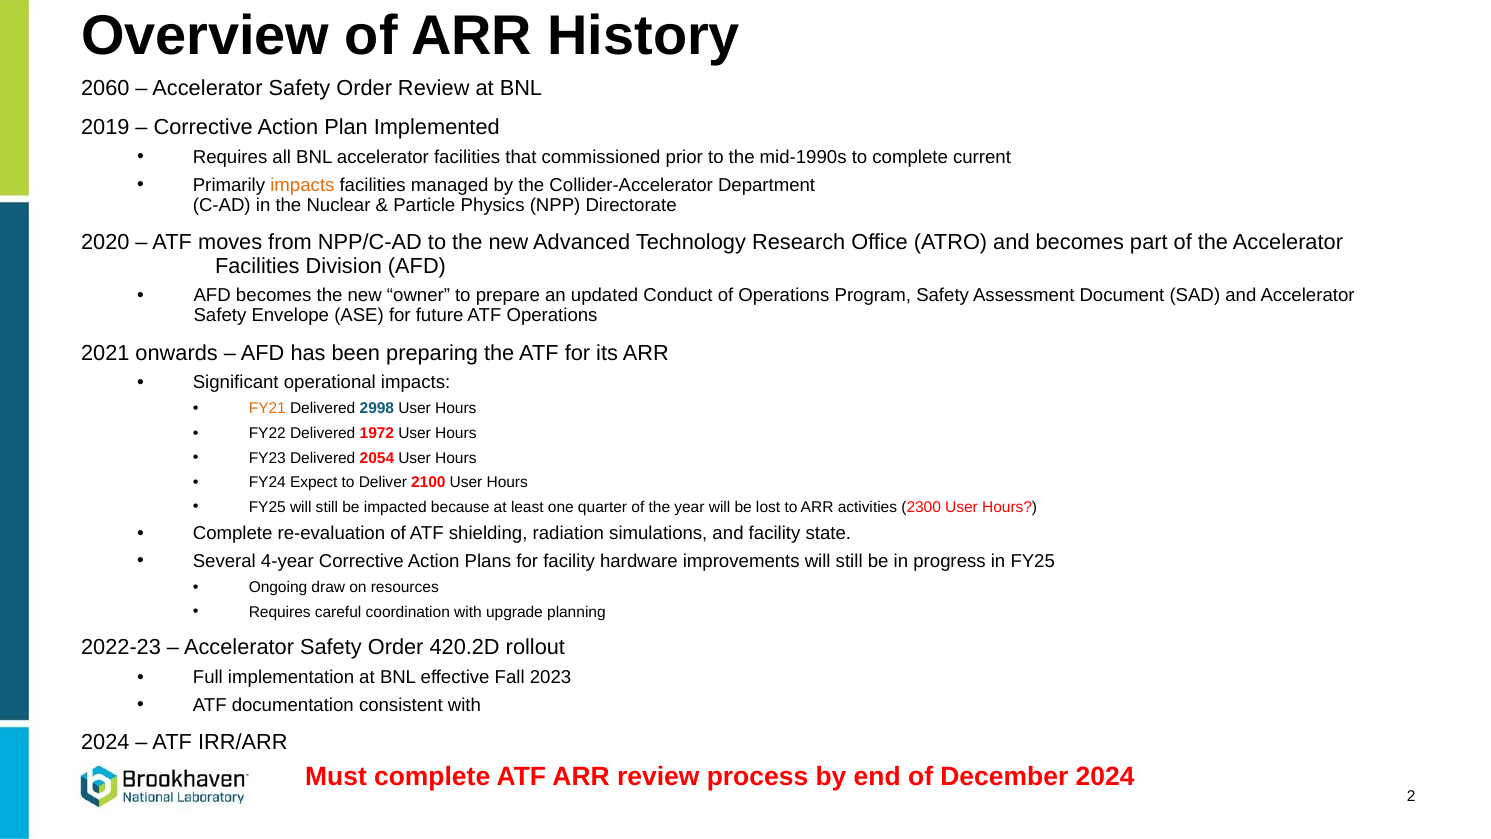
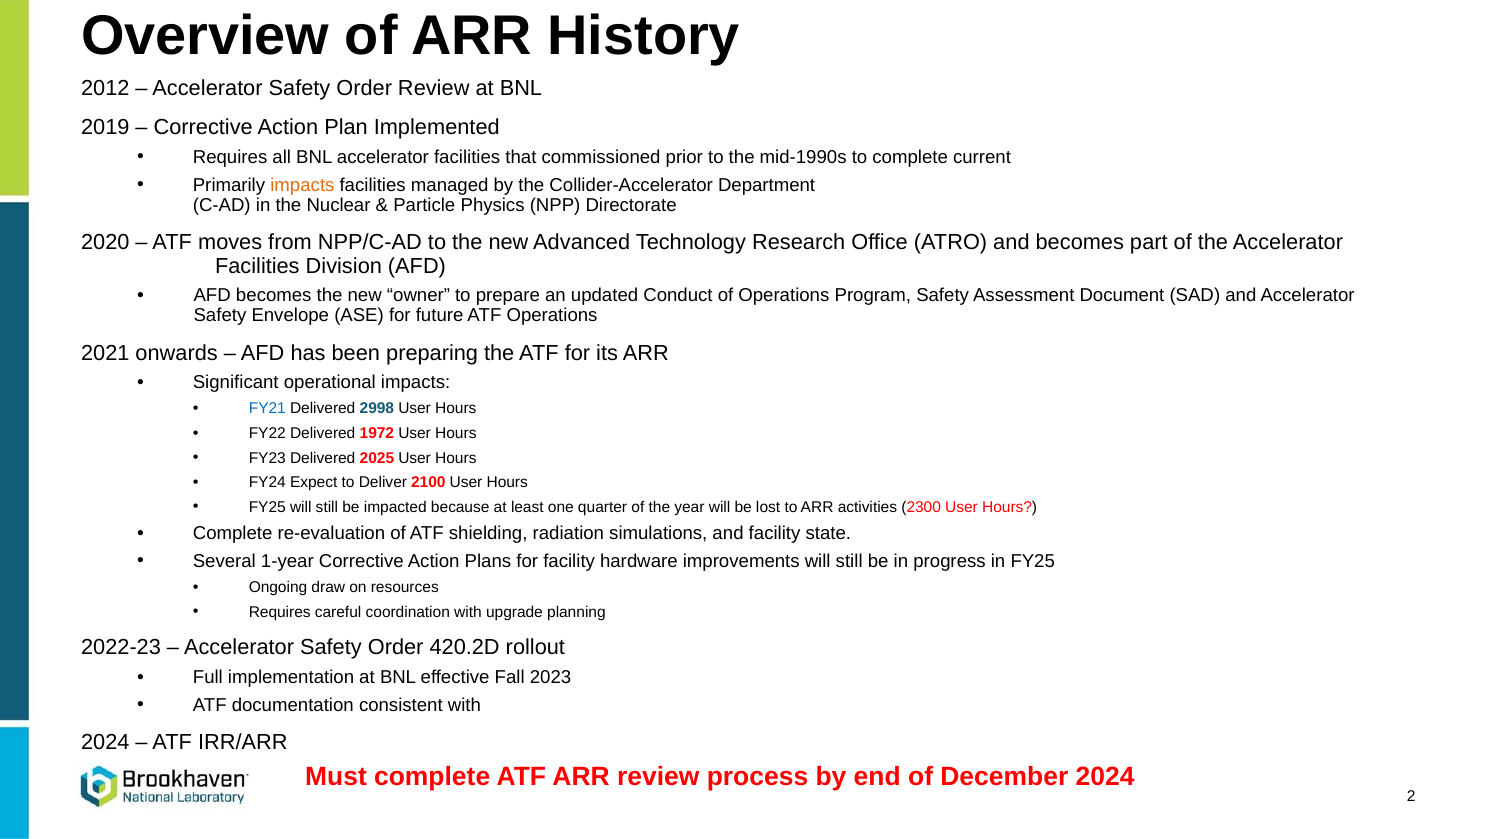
2060: 2060 -> 2012
FY21 colour: orange -> blue
2054: 2054 -> 2025
4-year: 4-year -> 1-year
